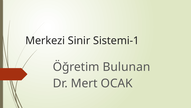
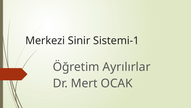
Bulunan: Bulunan -> Ayrılırlar
